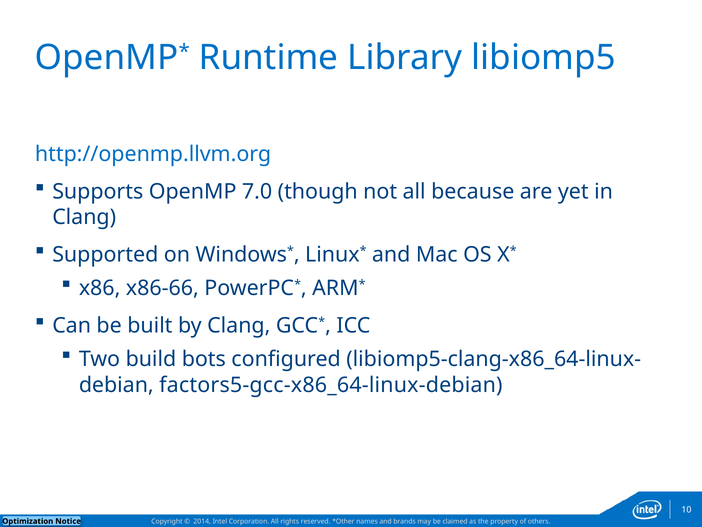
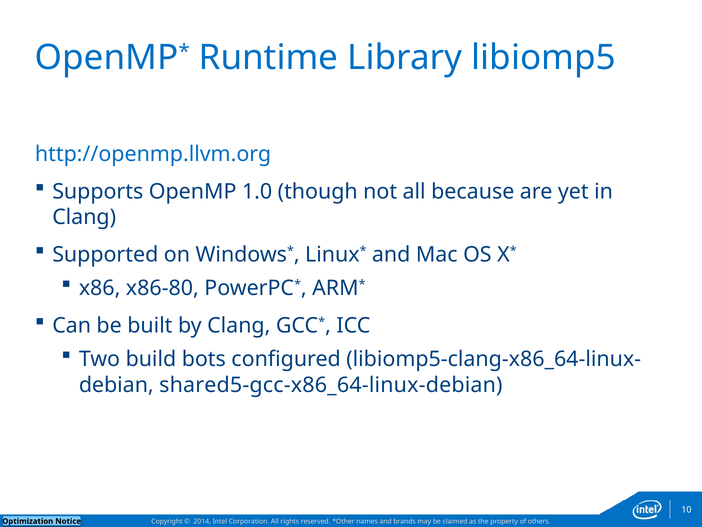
7.0: 7.0 -> 1.0
x86-66: x86-66 -> x86-80
factors5-gcc-x86_64-linux-debian: factors5-gcc-x86_64-linux-debian -> shared5-gcc-x86_64-linux-debian
